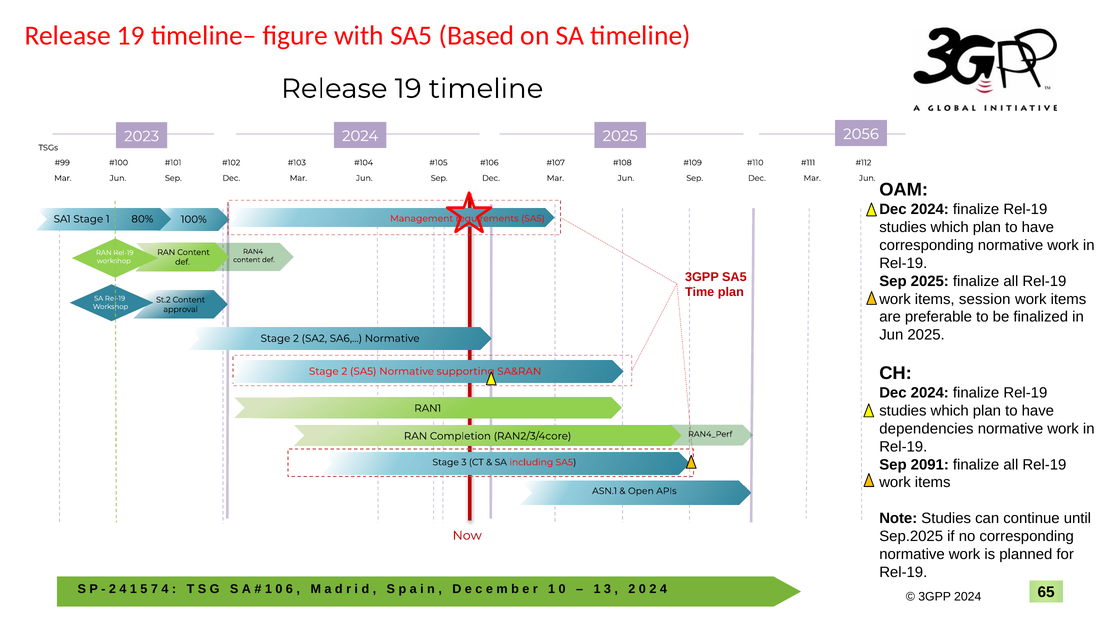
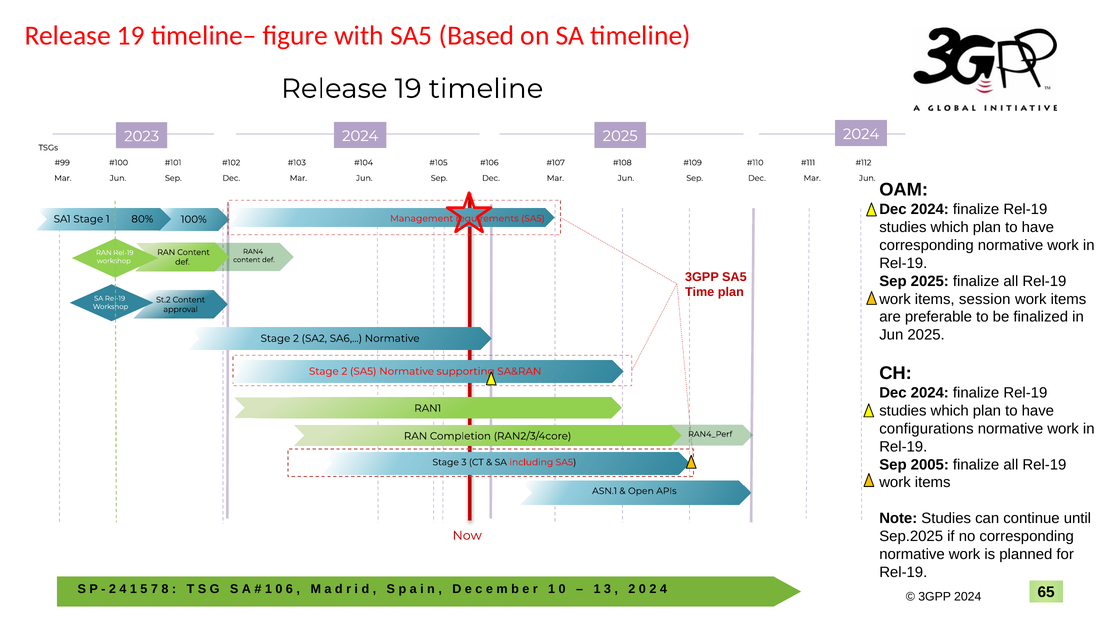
2056 at (861, 134): 2056 -> 2024
dependencies: dependencies -> configurations
2091: 2091 -> 2005
4 at (165, 589): 4 -> 8
